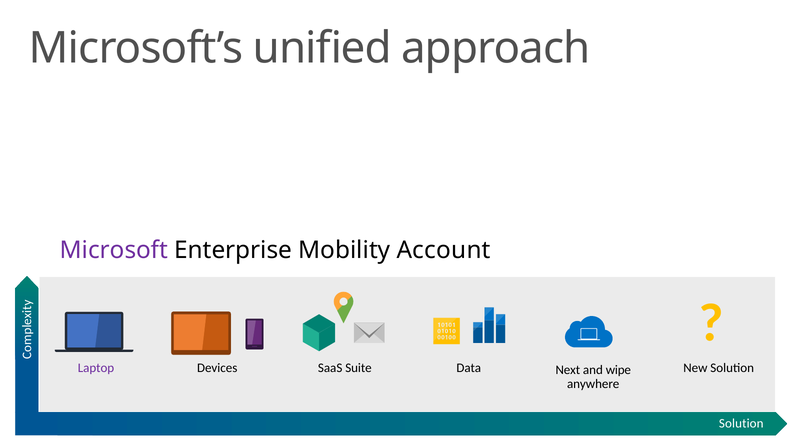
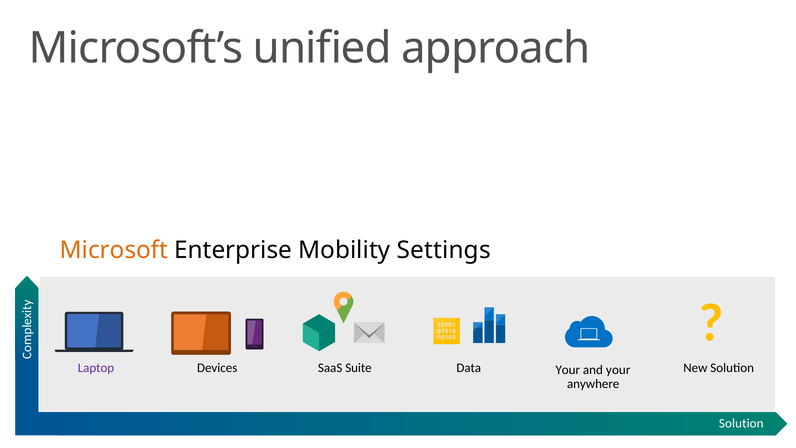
Microsoft colour: purple -> orange
Account: Account -> Settings
Data Next: Next -> Your
and wipe: wipe -> your
